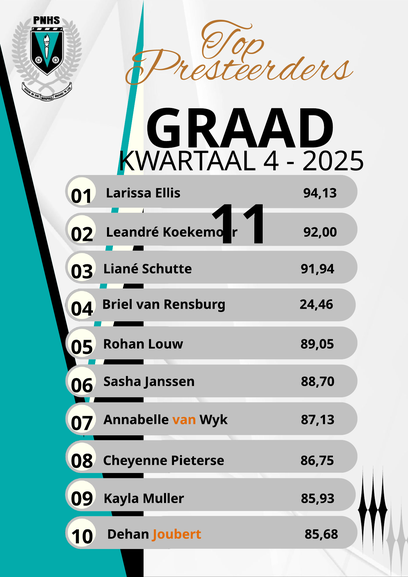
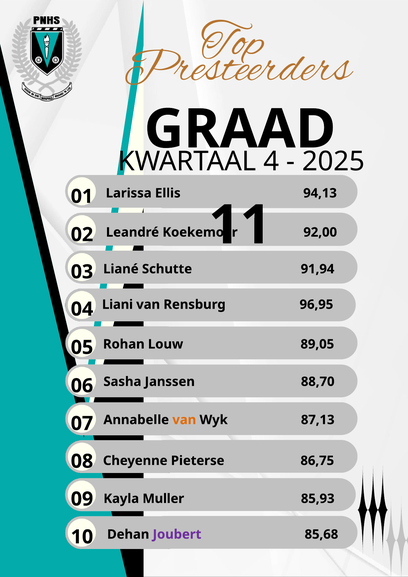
Briel: Briel -> Liani
24,46: 24,46 -> 96,95
Joubert colour: orange -> purple
